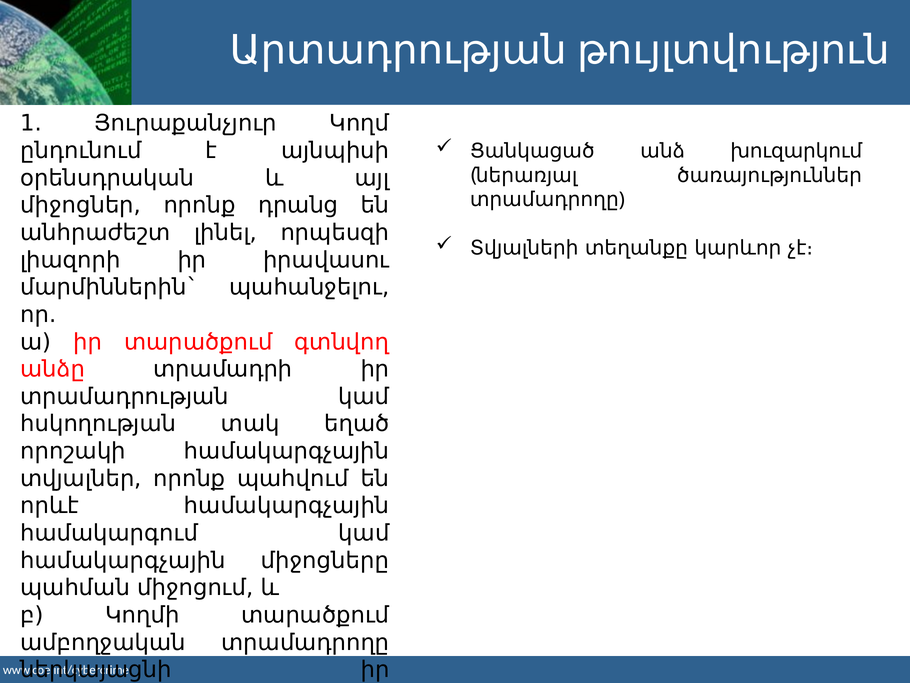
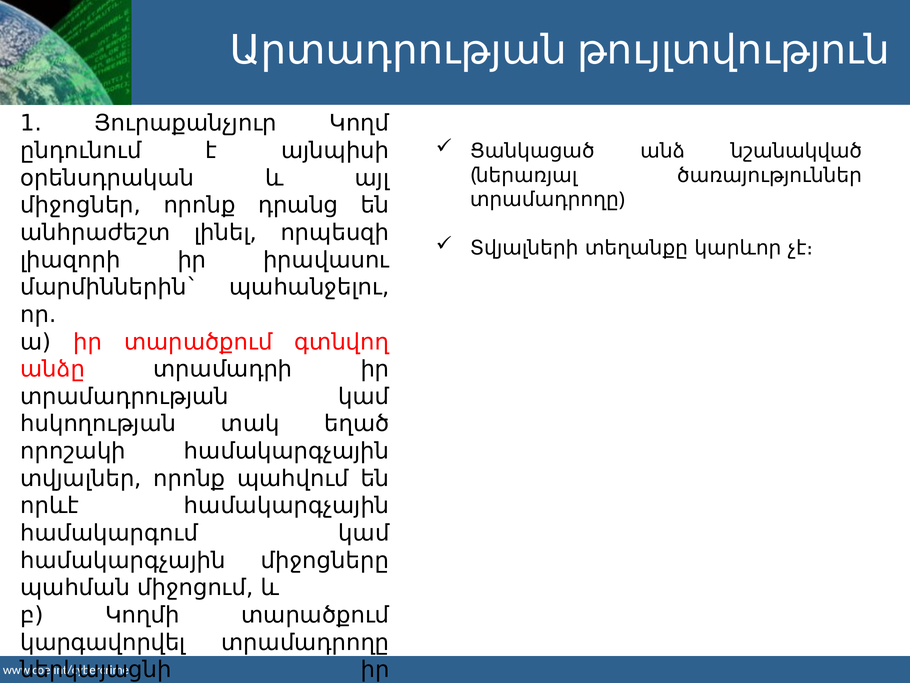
խուզարկում: խուզարկում -> նշանակված
ամբողջական: ամբողջական -> կարգավորվել
